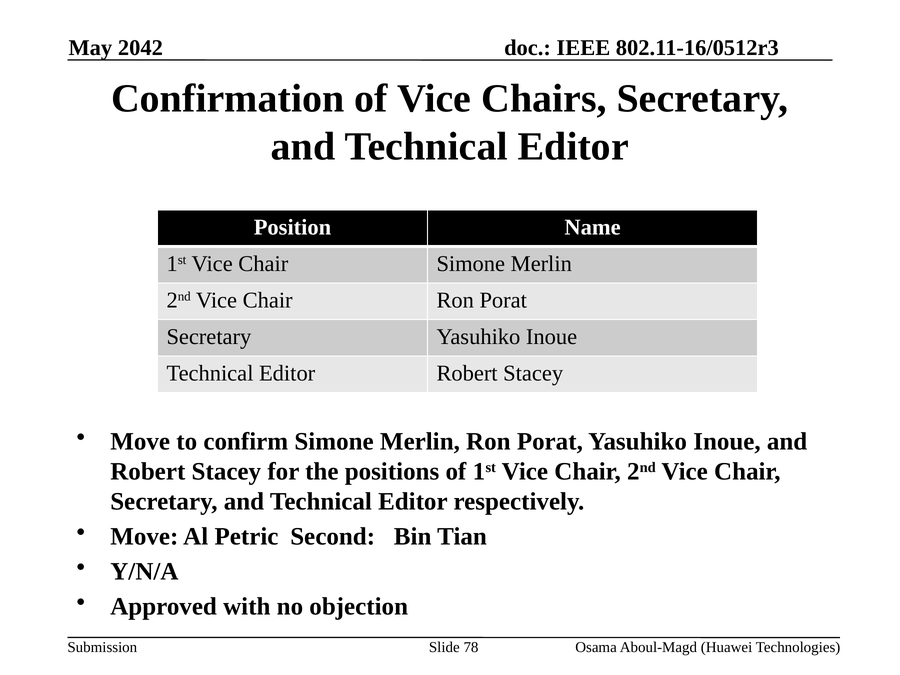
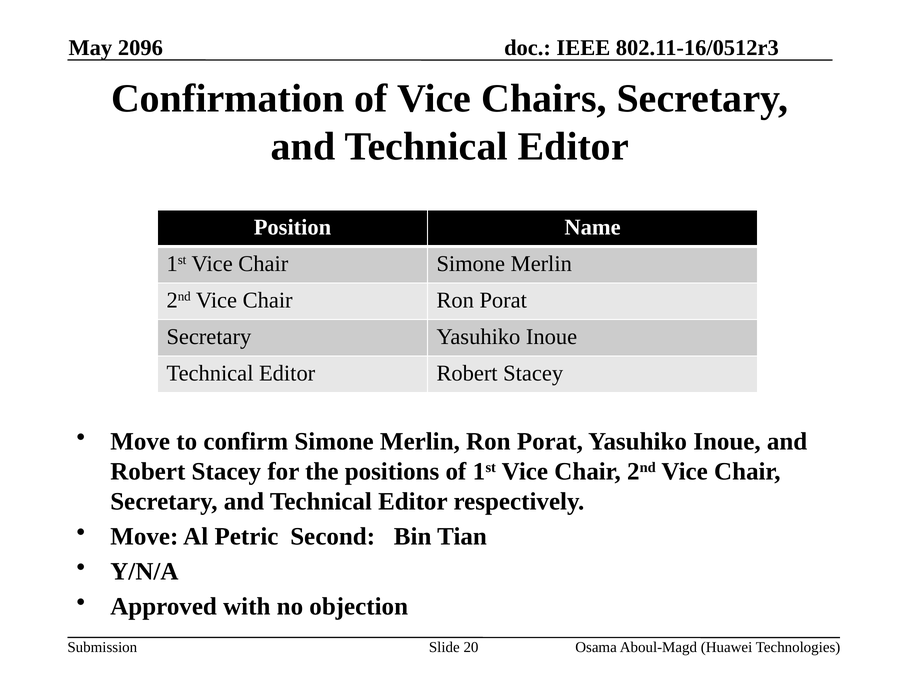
2042: 2042 -> 2096
78: 78 -> 20
